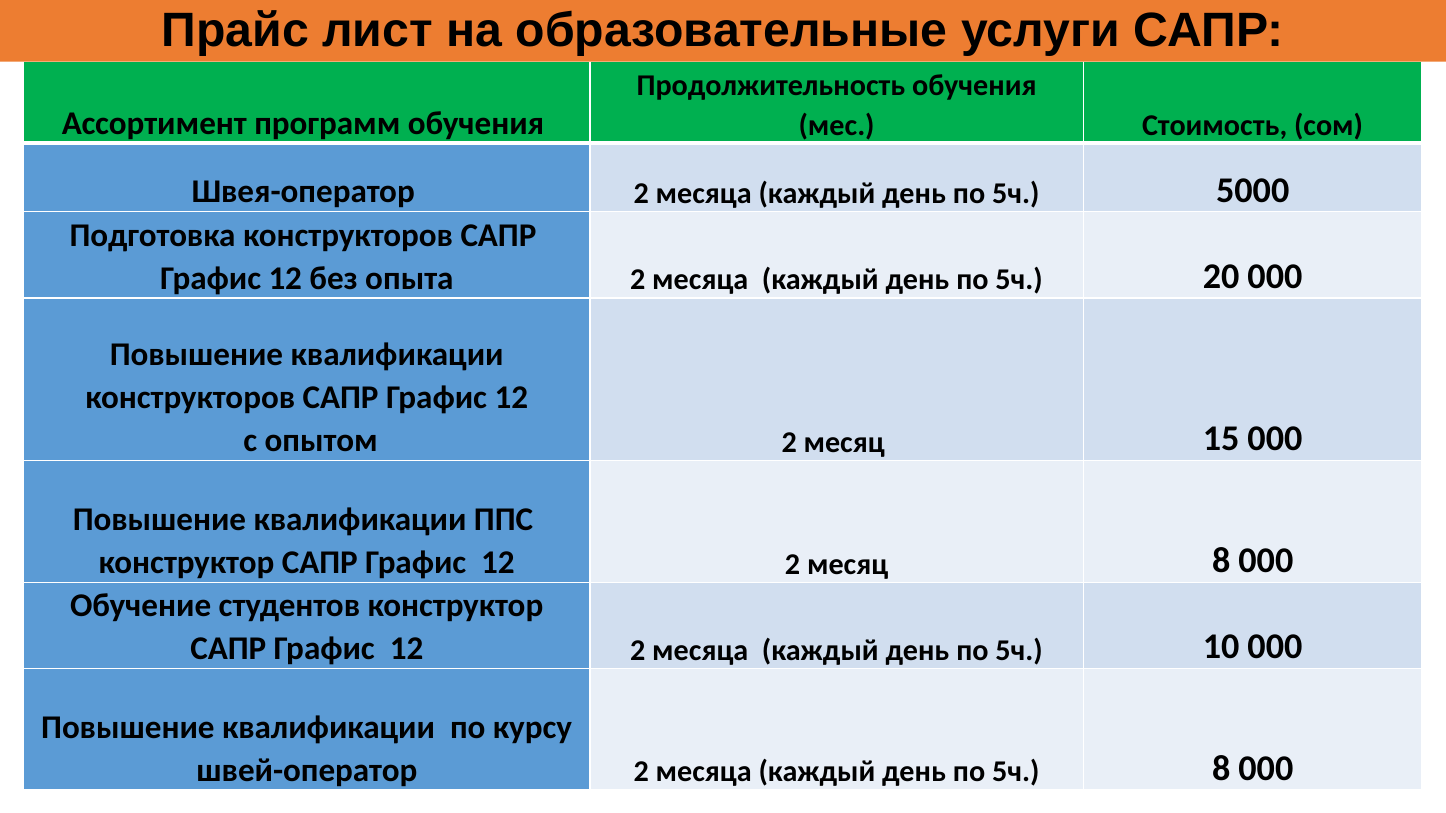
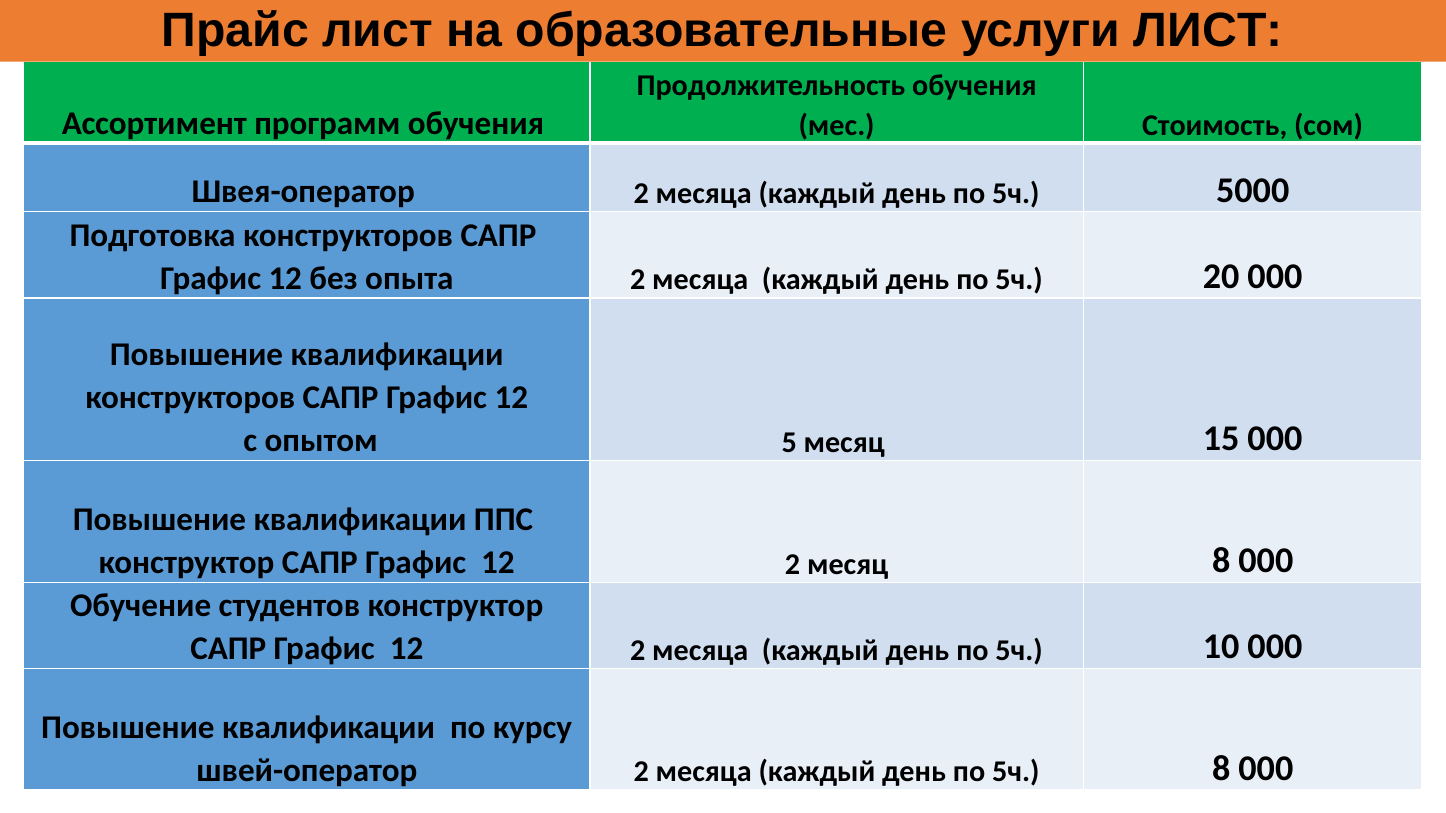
услуги САПР: САПР -> ЛИСТ
опытом 2: 2 -> 5
